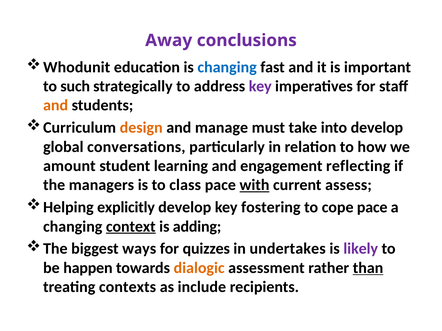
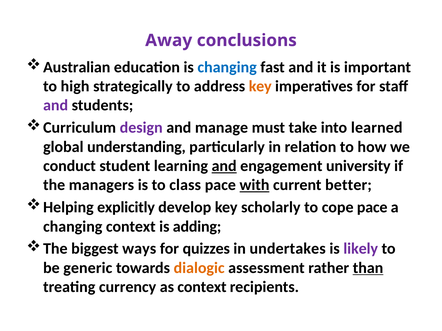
Whodunit: Whodunit -> Australian
such: such -> high
key at (260, 86) colour: purple -> orange
and at (56, 106) colour: orange -> purple
design colour: orange -> purple
into develop: develop -> learned
conversations: conversations -> understanding
amount: amount -> conduct
and at (224, 166) underline: none -> present
reflecting: reflecting -> university
assess: assess -> better
fostering: fostering -> scholarly
context at (131, 227) underline: present -> none
happen: happen -> generic
contexts: contexts -> currency
as include: include -> context
